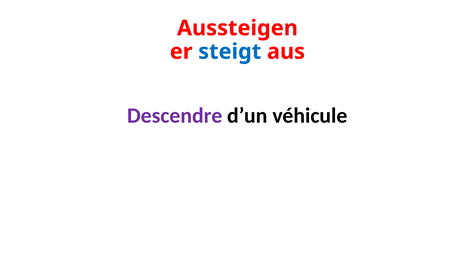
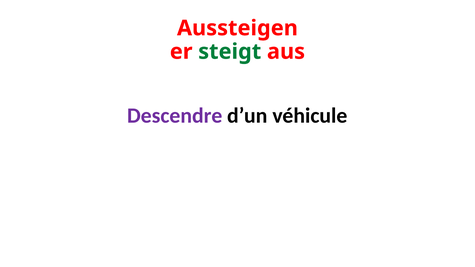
steigt colour: blue -> green
